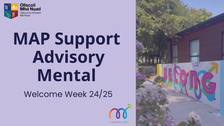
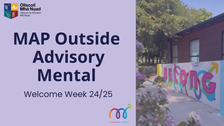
Support: Support -> Outside
